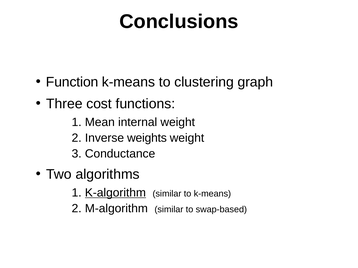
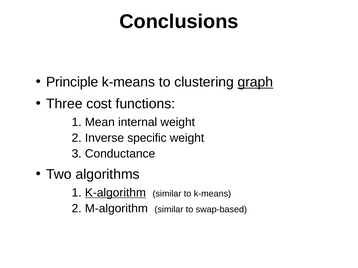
Function: Function -> Principle
graph underline: none -> present
weights: weights -> specific
